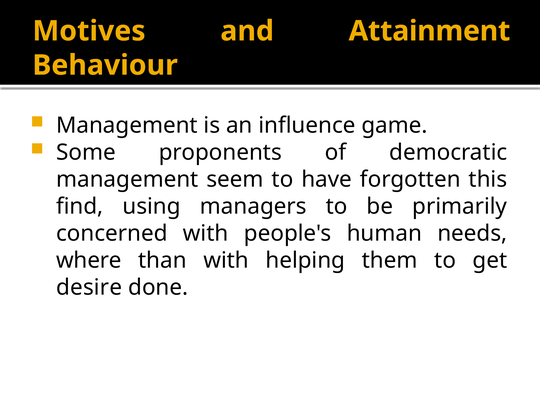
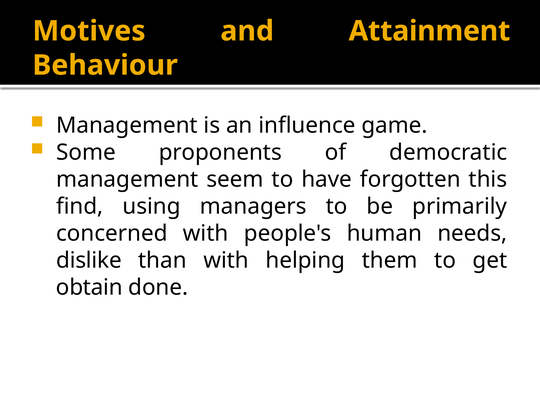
where: where -> dislike
desire: desire -> obtain
